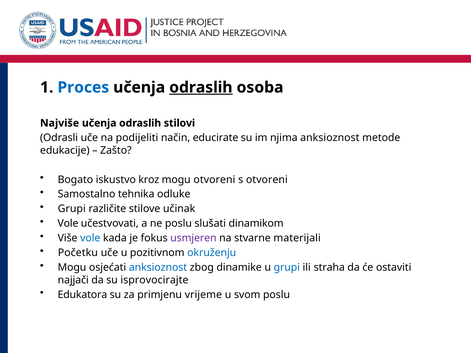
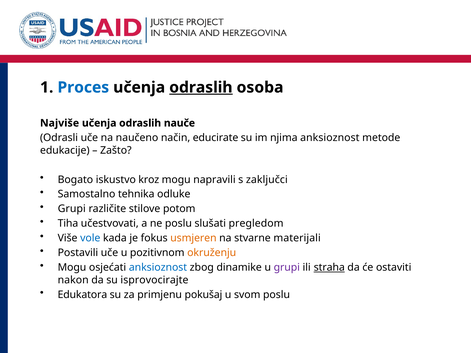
stilovi: stilovi -> nauče
podijeliti: podijeliti -> naučeno
mogu otvoreni: otvoreni -> napravili
s otvoreni: otvoreni -> zaključci
učinak: učinak -> potom
Vole at (68, 224): Vole -> Tiha
dinamikom: dinamikom -> pregledom
usmjeren colour: purple -> orange
Početku: Početku -> Postavili
okruženju colour: blue -> orange
grupi at (287, 268) colour: blue -> purple
straha underline: none -> present
najjači: najjači -> nakon
vrijeme: vrijeme -> pokušaj
